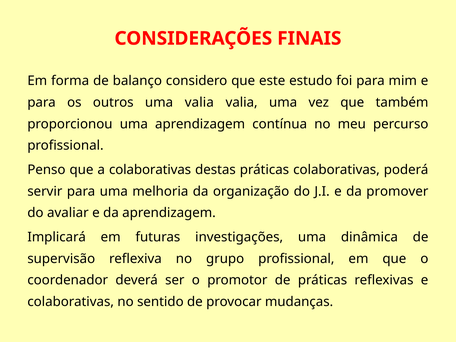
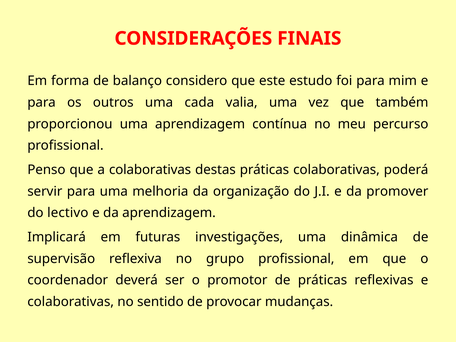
uma valia: valia -> cada
avaliar: avaliar -> lectivo
